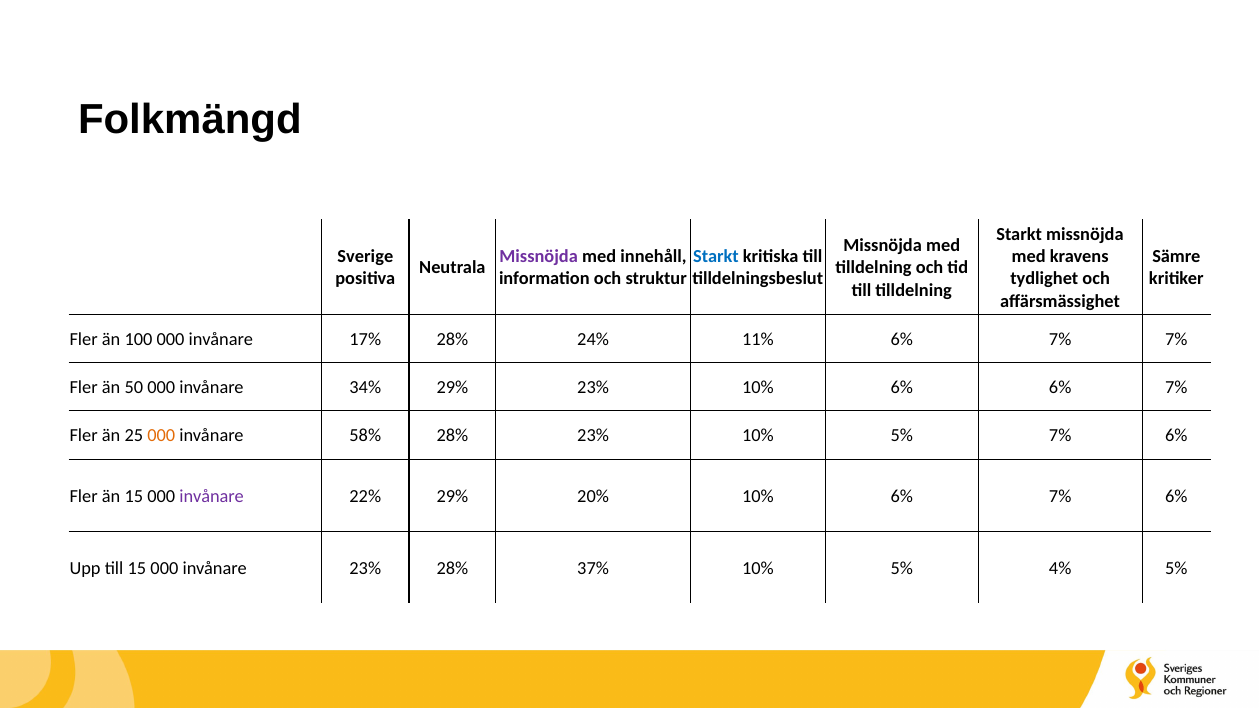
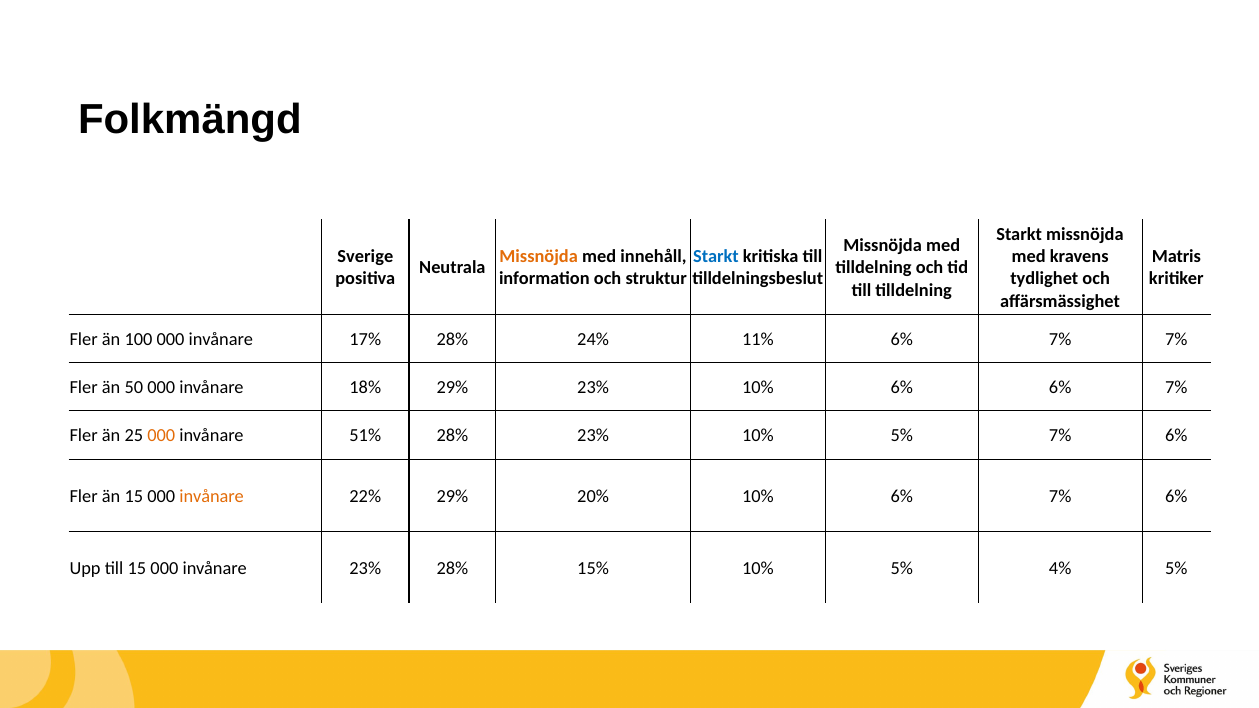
Missnöjda at (539, 257) colour: purple -> orange
Sämre: Sämre -> Matris
34%: 34% -> 18%
58%: 58% -> 51%
invånare at (212, 496) colour: purple -> orange
37%: 37% -> 15%
